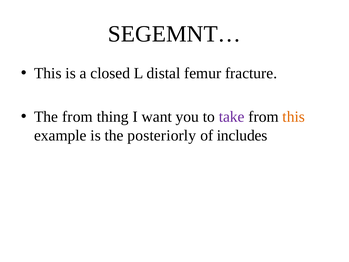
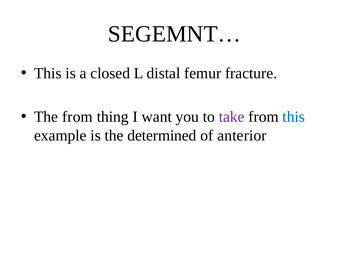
this at (294, 117) colour: orange -> blue
posteriorly: posteriorly -> determined
includes: includes -> anterior
